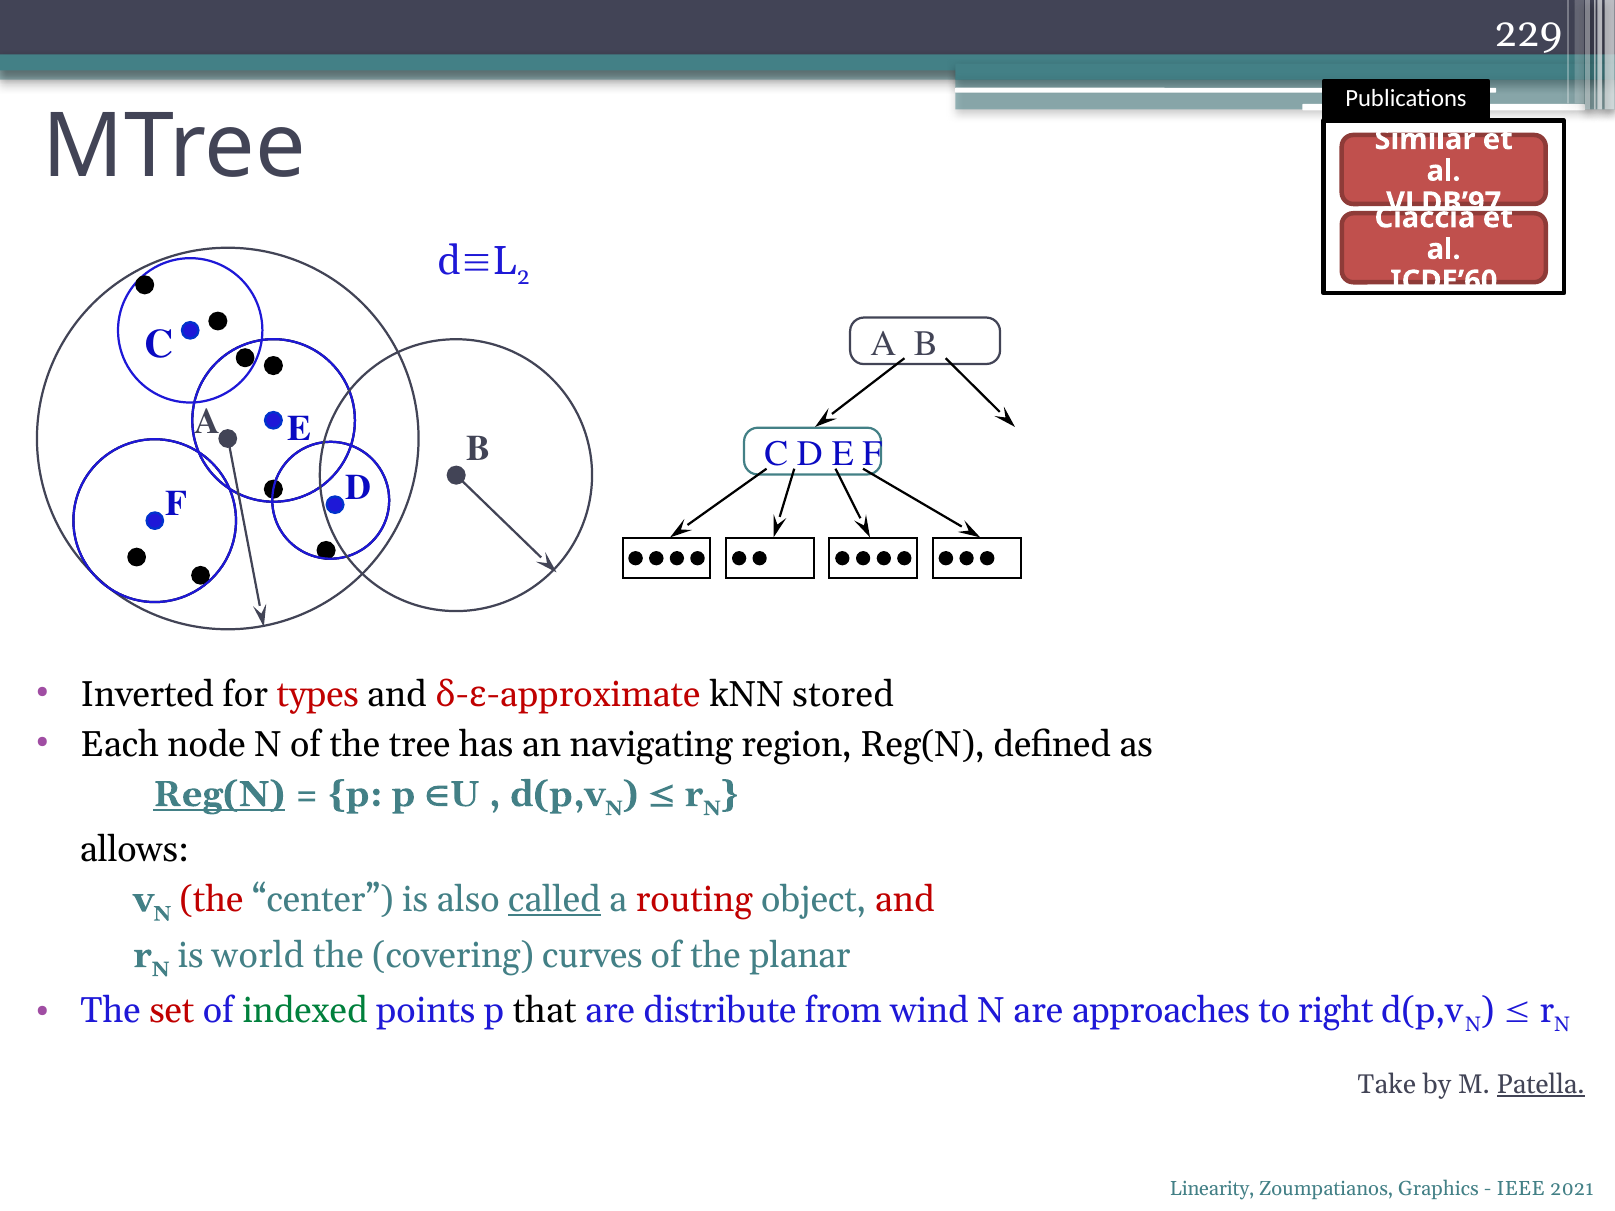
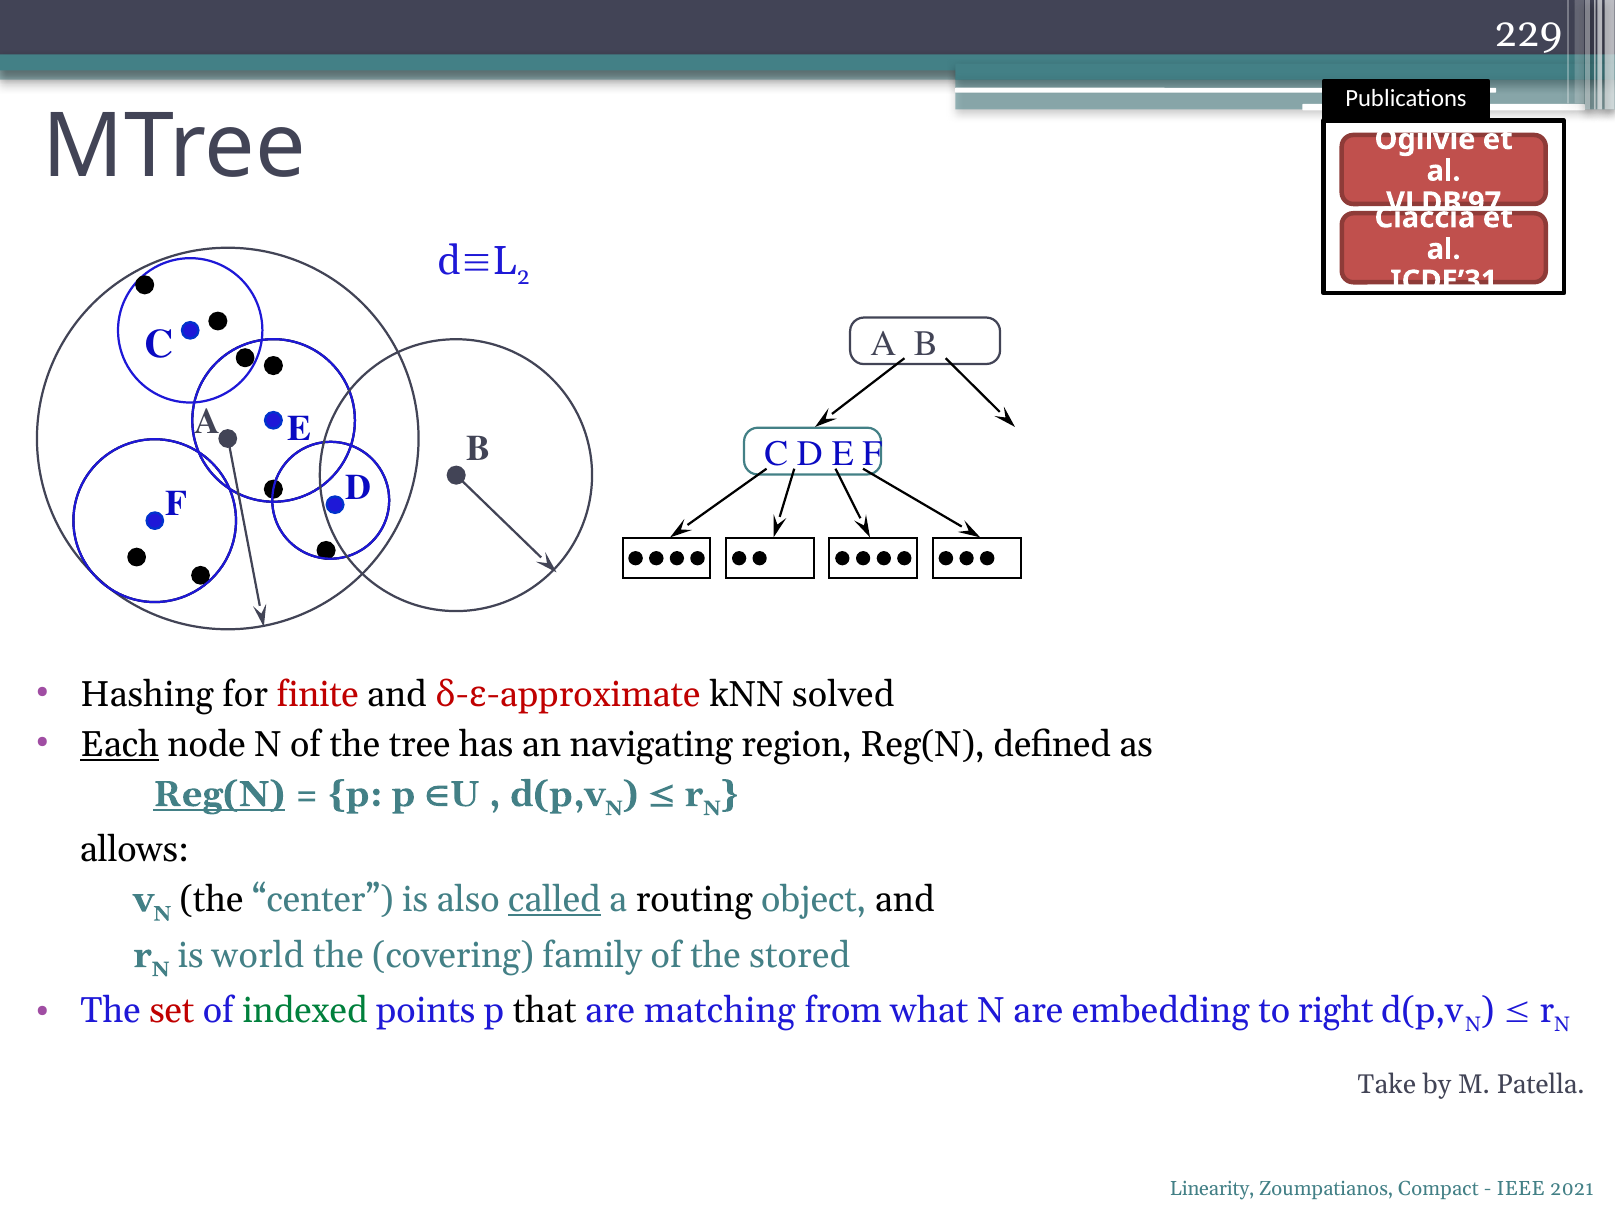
Similar: Similar -> Ogilvie
ICDE’60: ICDE’60 -> ICDE’31
Inverted: Inverted -> Hashing
types: types -> finite
stored: stored -> solved
Each underline: none -> present
the at (211, 900) colour: red -> black
routing colour: red -> black
and at (905, 900) colour: red -> black
curves: curves -> family
planar: planar -> stored
distribute: distribute -> matching
wind: wind -> what
approaches: approaches -> embedding
Patella underline: present -> none
Graphics: Graphics -> Compact
